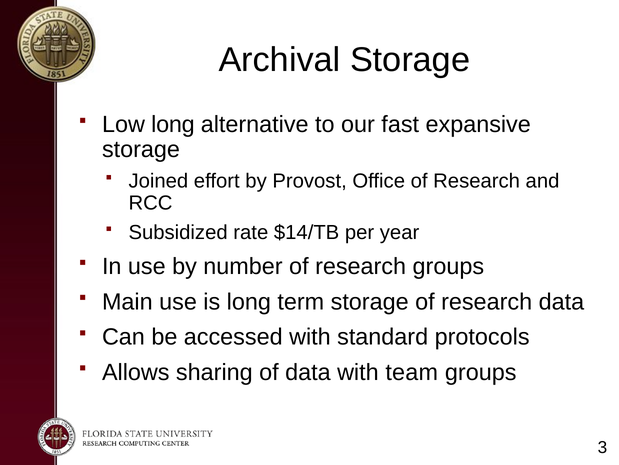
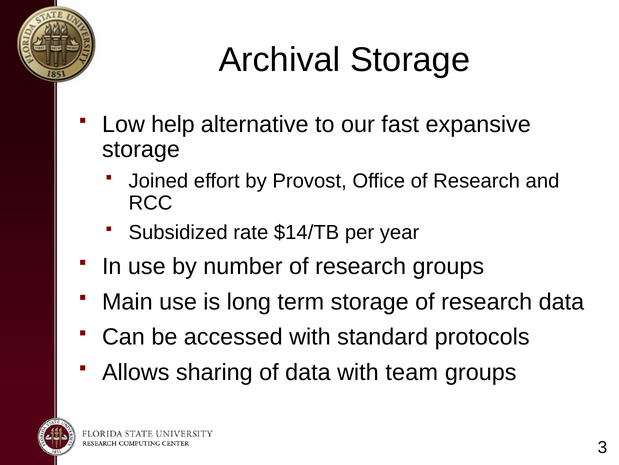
Low long: long -> help
